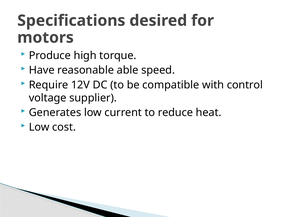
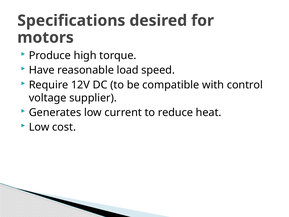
able: able -> load
